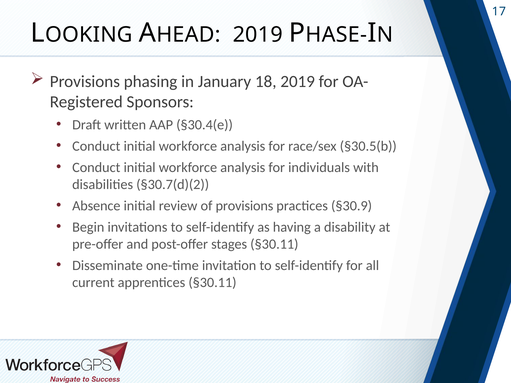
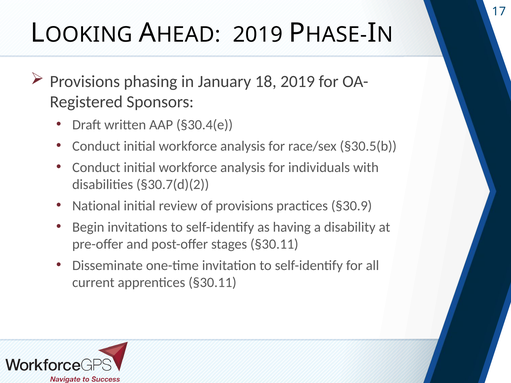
Absence: Absence -> National
